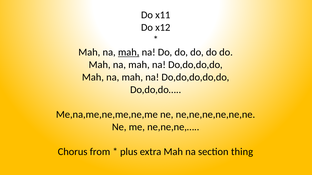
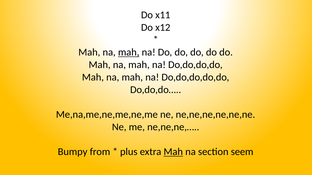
Chorus: Chorus -> Bumpy
Mah at (173, 152) underline: none -> present
thing: thing -> seem
